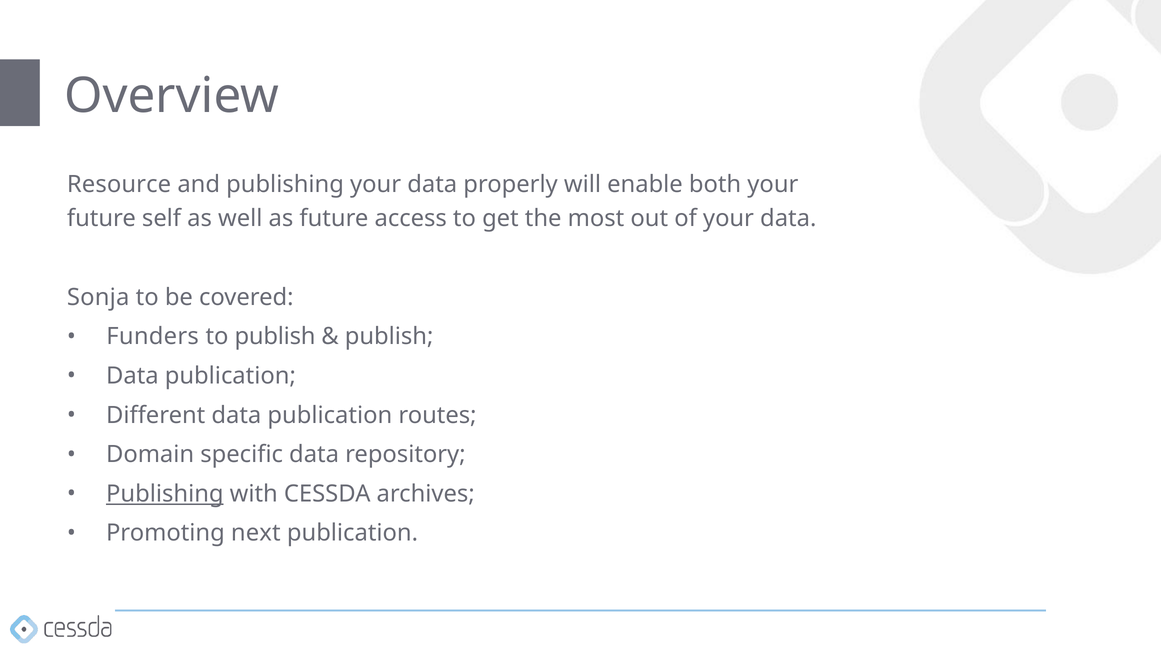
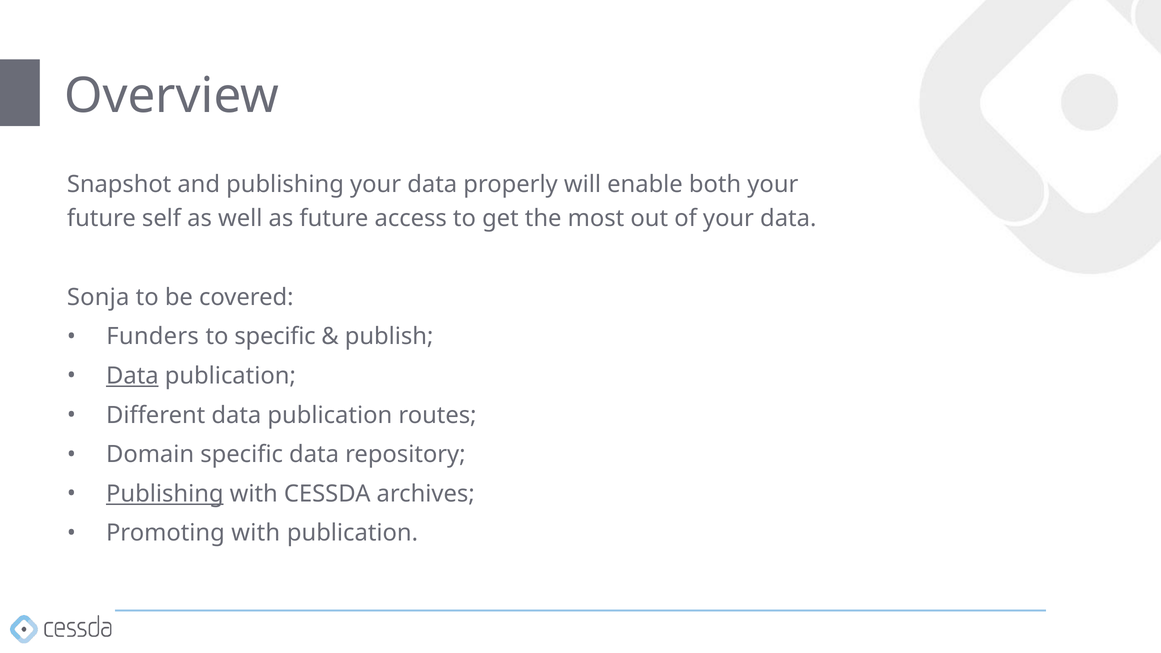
Resource: Resource -> Snapshot
to publish: publish -> specific
Data at (132, 376) underline: none -> present
Promoting next: next -> with
